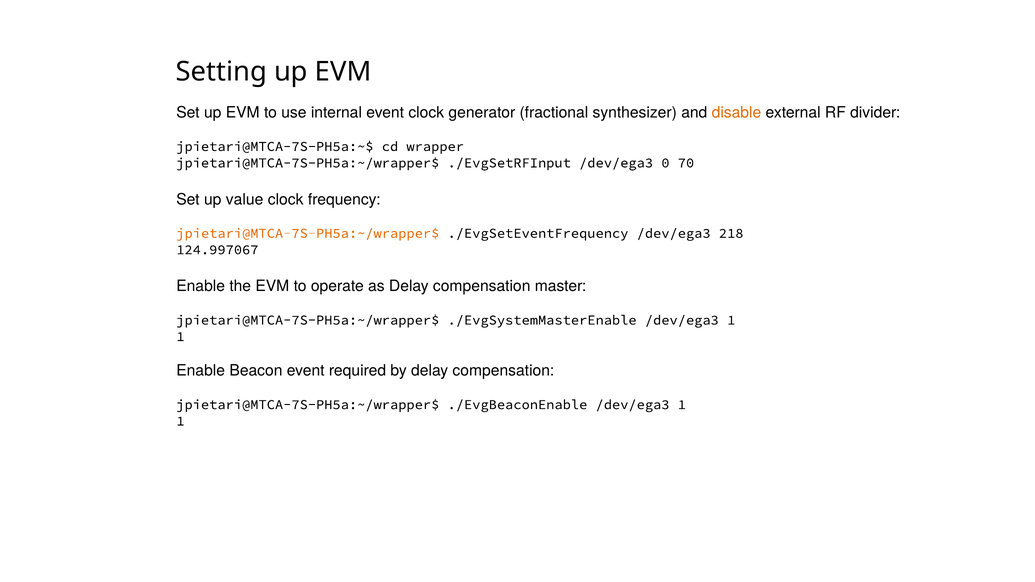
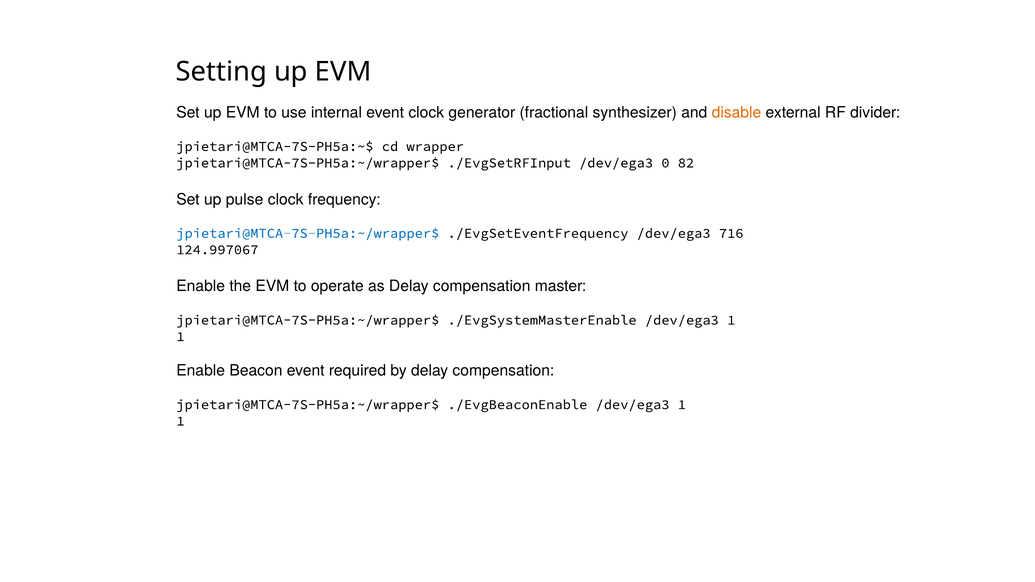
70: 70 -> 82
value: value -> pulse
jpietari@MTCA-7S-PH5a:~/wrapper$ at (308, 233) colour: orange -> blue
218: 218 -> 716
